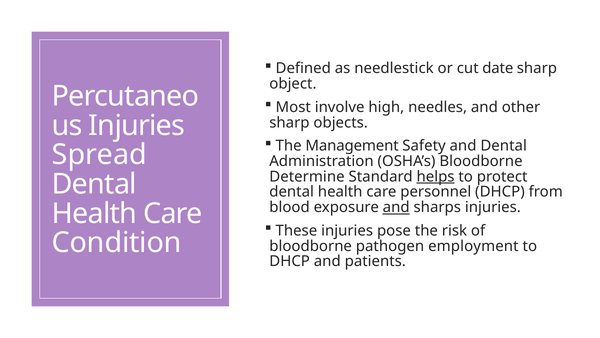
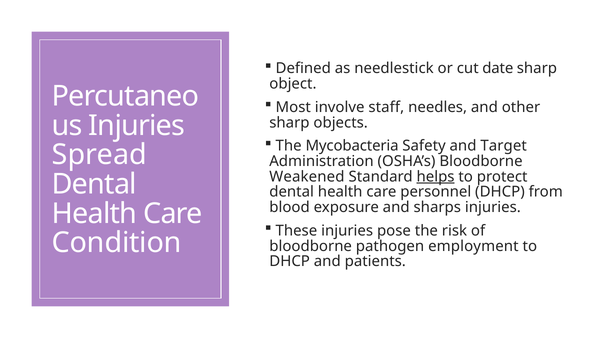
high: high -> staff
Management: Management -> Mycobacteria
and Dental: Dental -> Target
Determine: Determine -> Weakened
and at (396, 207) underline: present -> none
